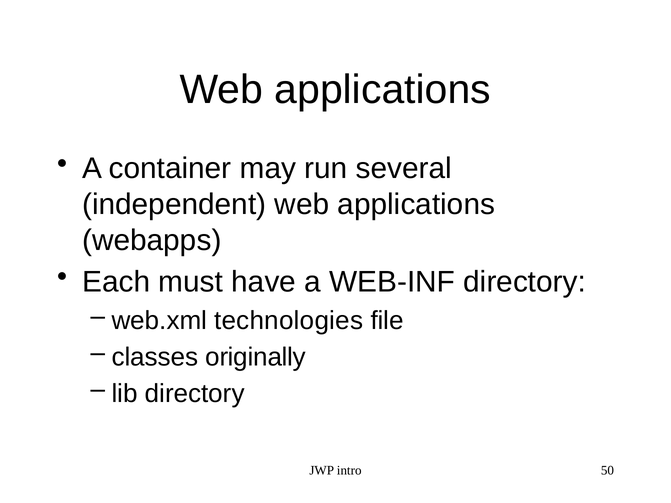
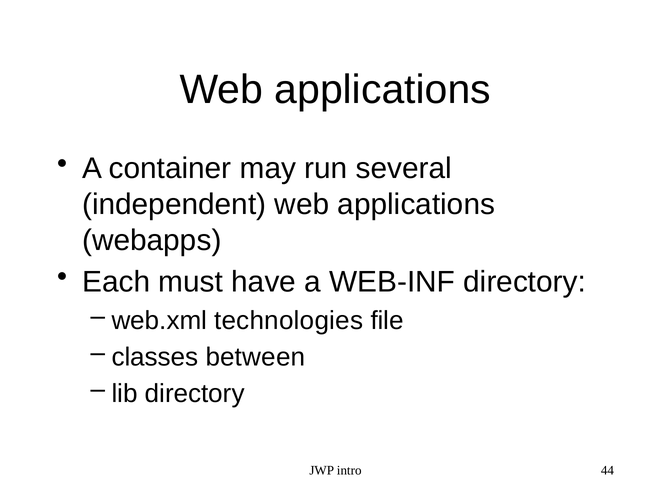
originally: originally -> between
50: 50 -> 44
